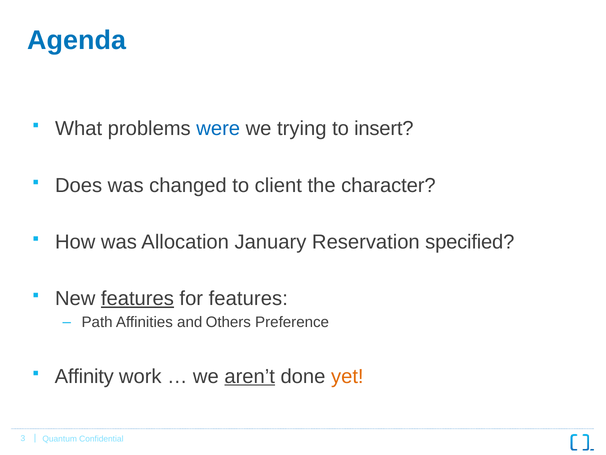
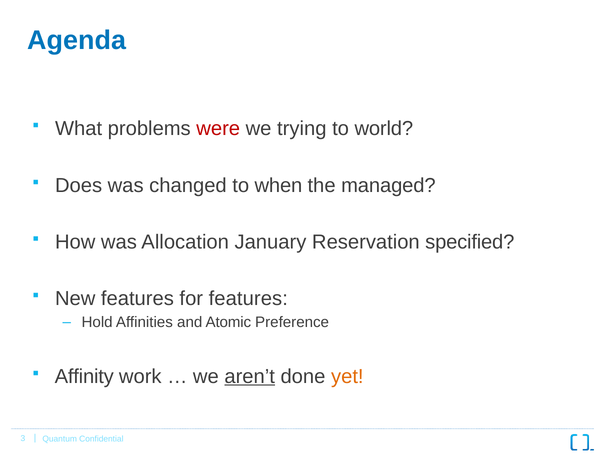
were colour: blue -> red
insert: insert -> world
client: client -> when
character: character -> managed
features at (137, 298) underline: present -> none
Path: Path -> Hold
Others: Others -> Atomic
